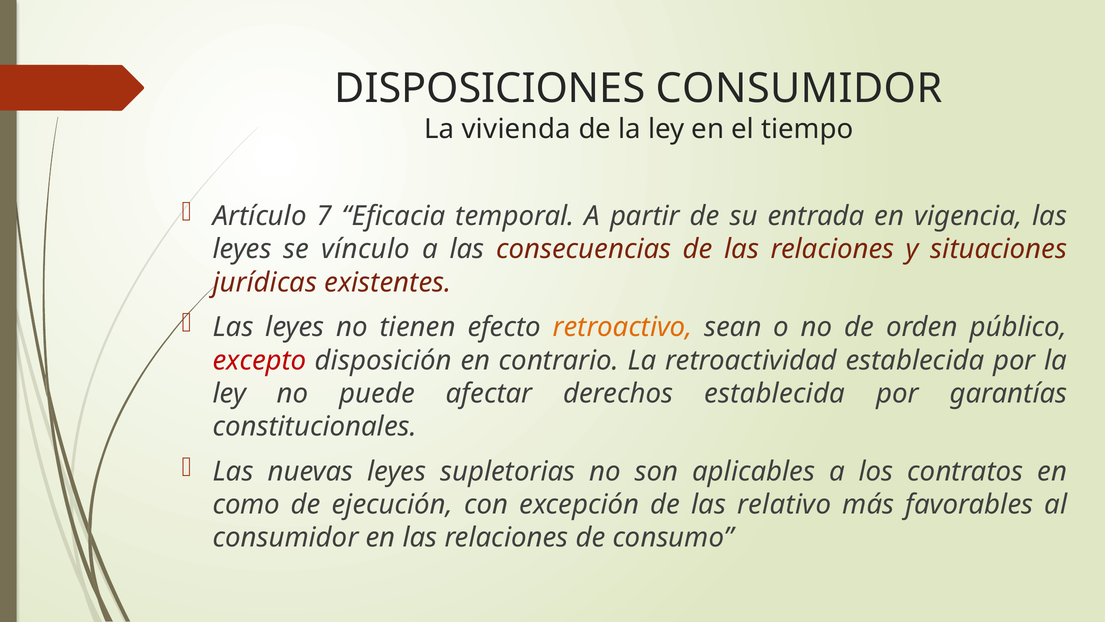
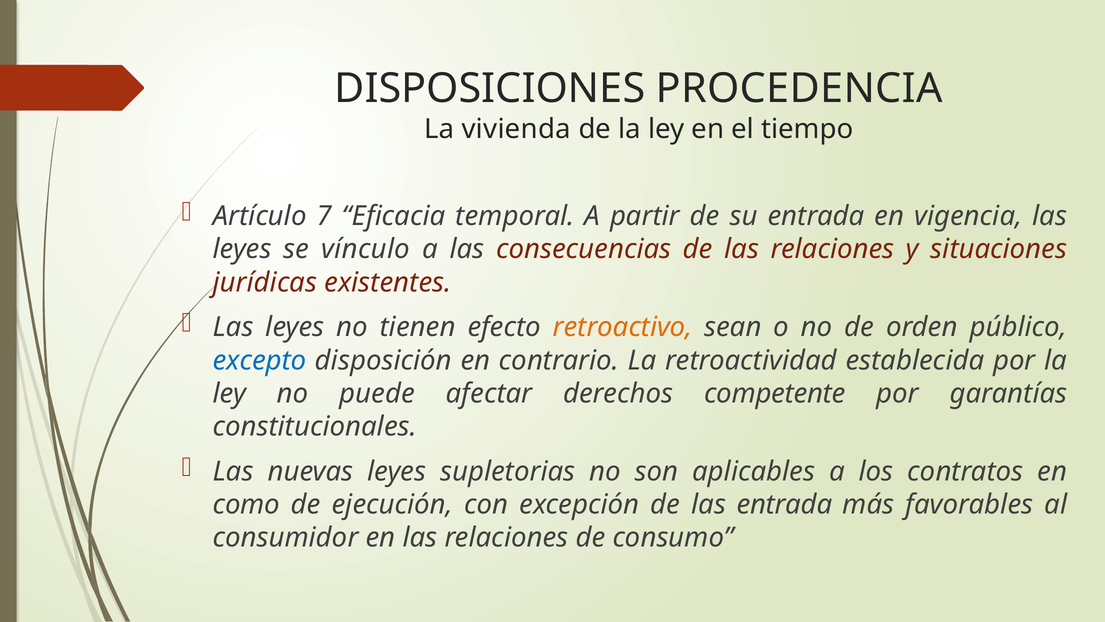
DISPOSICIONES CONSUMIDOR: CONSUMIDOR -> PROCEDENCIA
excepto colour: red -> blue
derechos establecida: establecida -> competente
las relativo: relativo -> entrada
